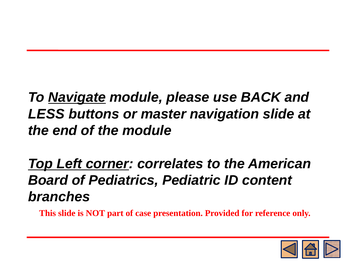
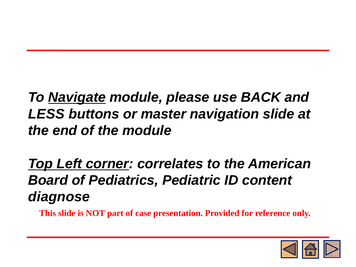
branches: branches -> diagnose
